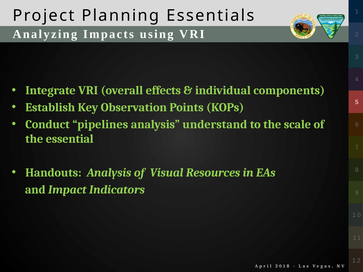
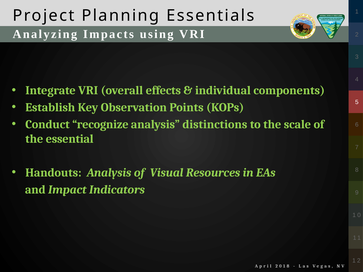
pipelines: pipelines -> recognize
understand: understand -> distinctions
